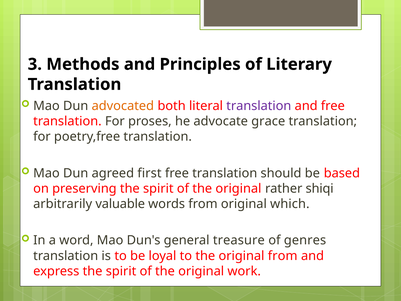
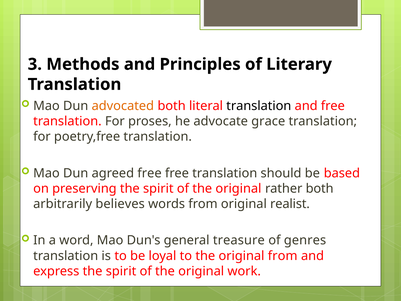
translation at (259, 106) colour: purple -> black
agreed first: first -> free
rather shiqi: shiqi -> both
valuable: valuable -> believes
which: which -> realist
